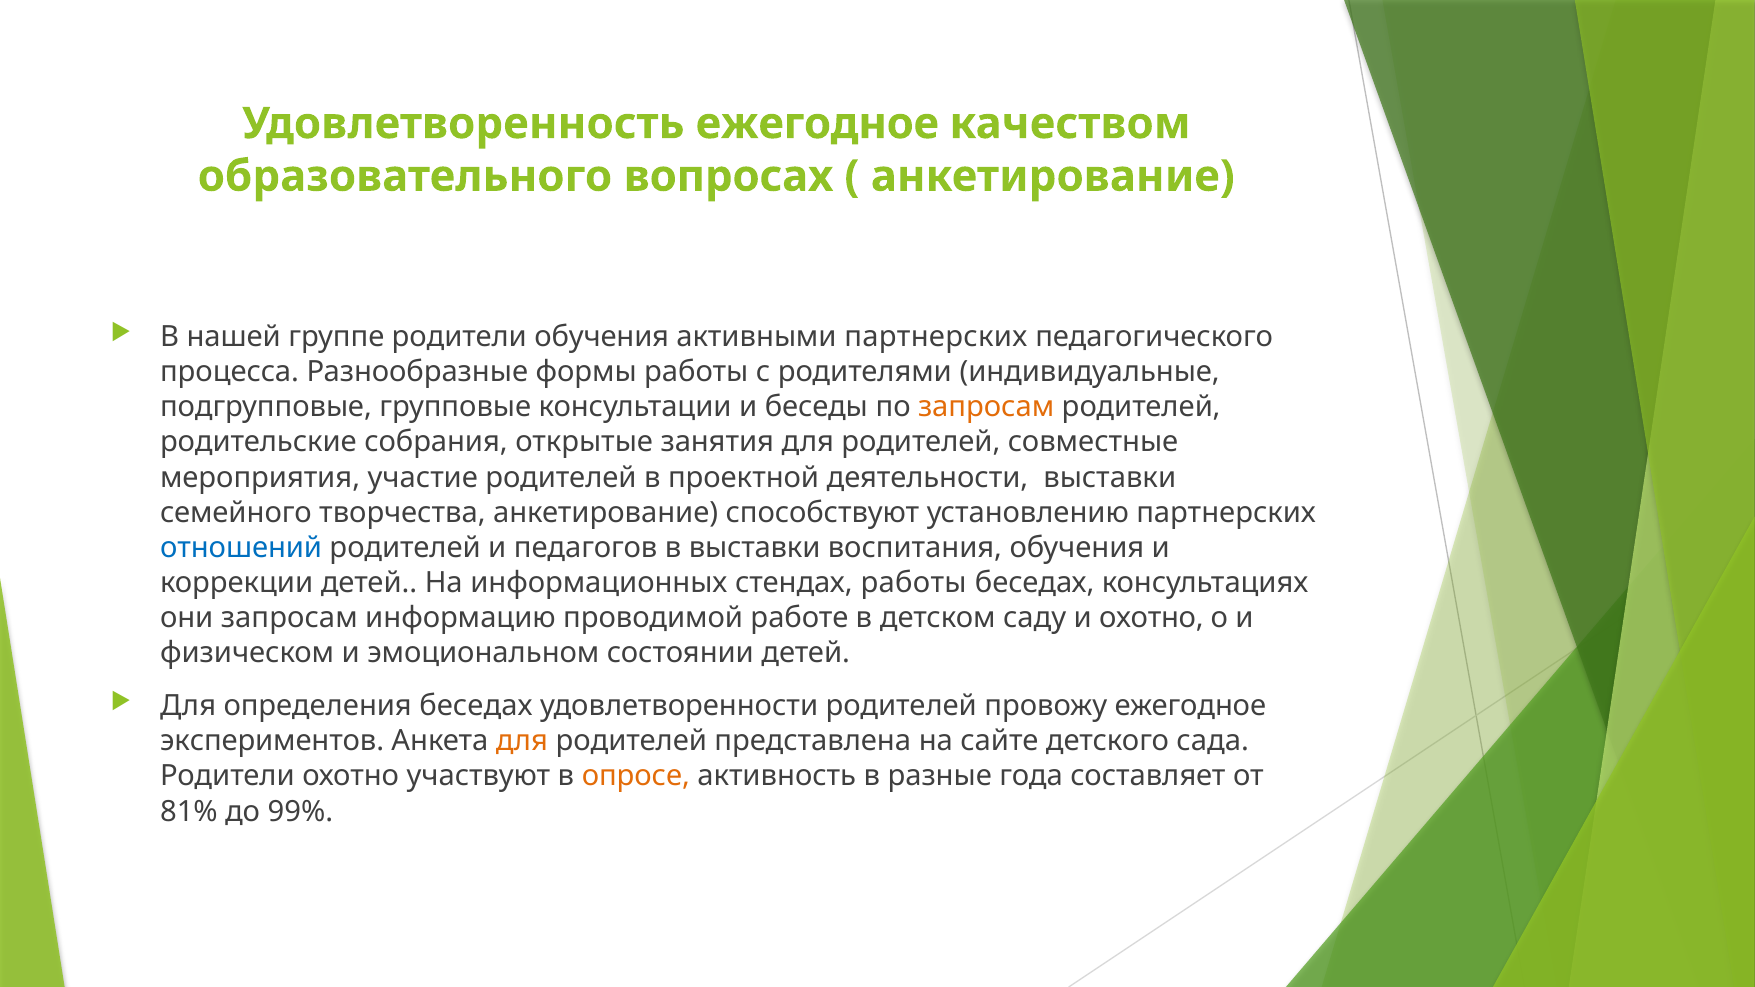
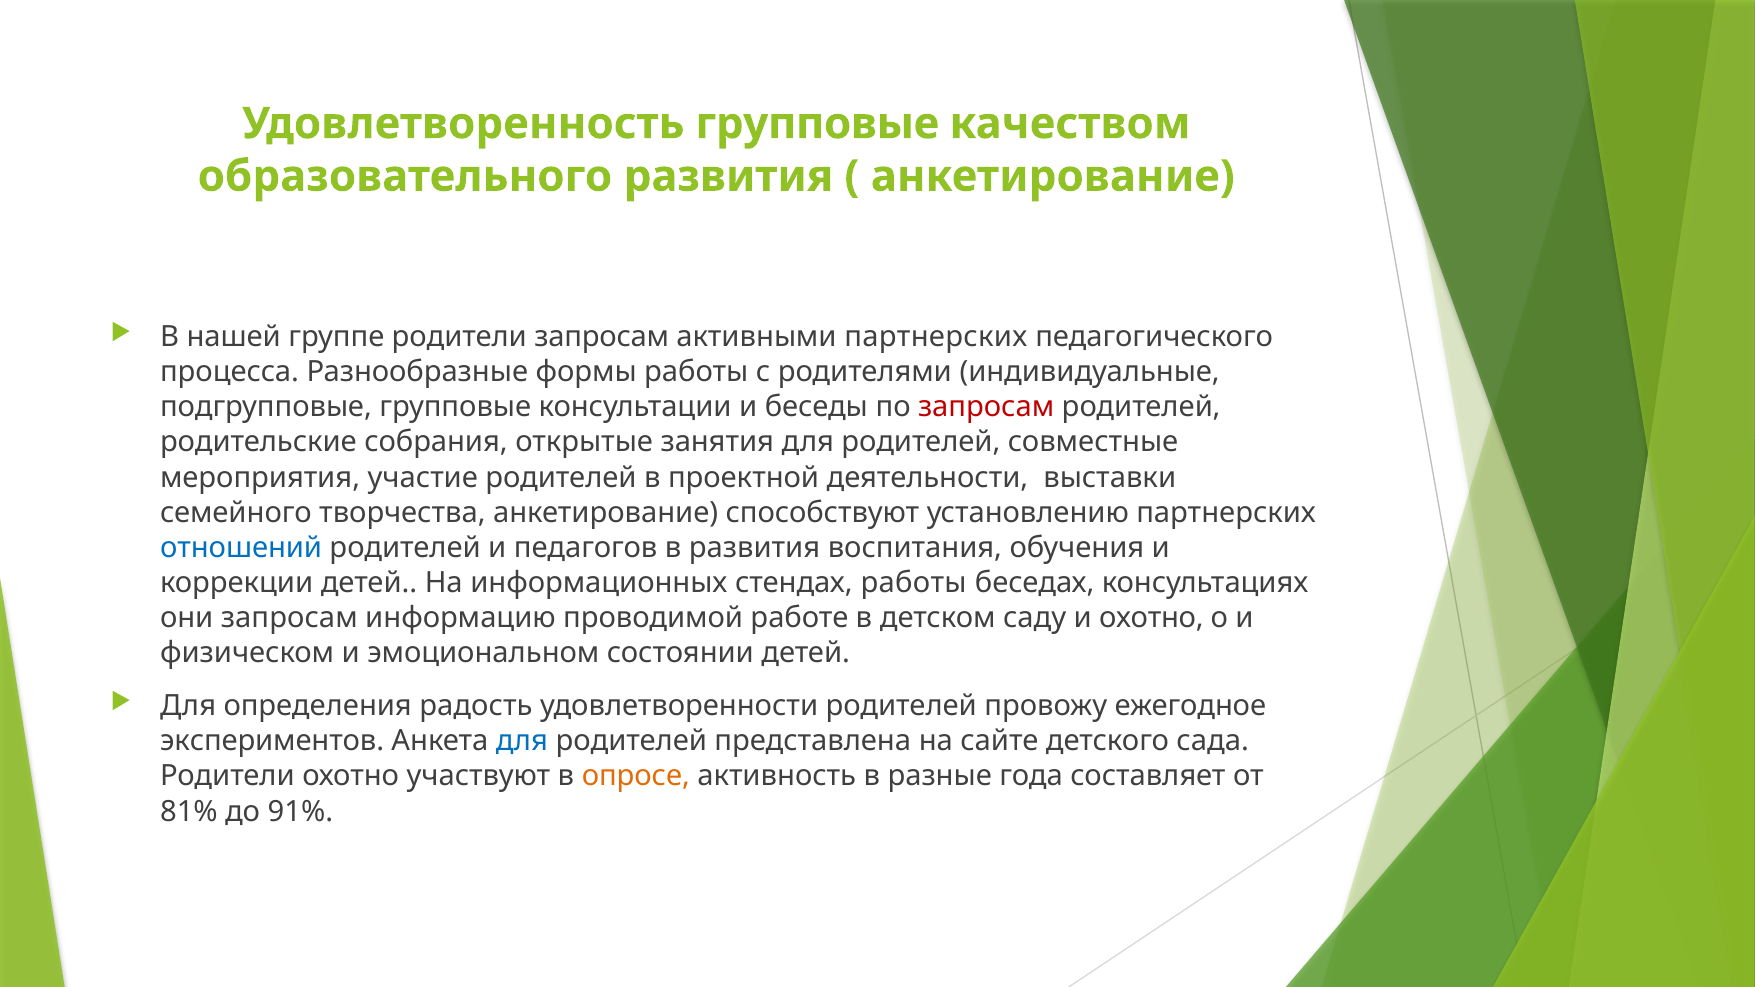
Удовлетворенность ежегодное: ежегодное -> групповые
образовательного вопросах: вопросах -> развития
родители обучения: обучения -> запросам
запросам at (986, 407) colour: orange -> red
в выставки: выставки -> развития
определения беседах: беседах -> радость
для at (522, 741) colour: orange -> blue
99%: 99% -> 91%
